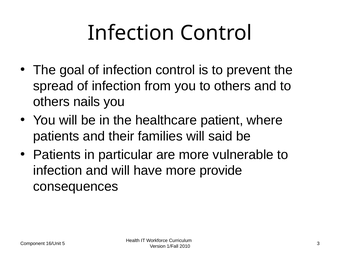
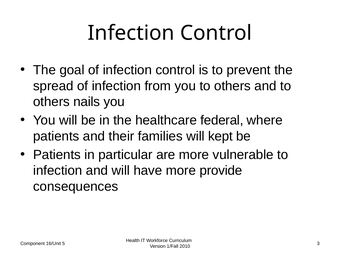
patient: patient -> federal
said: said -> kept
